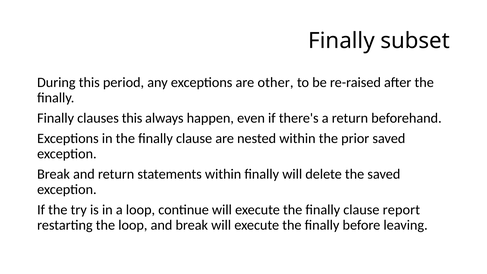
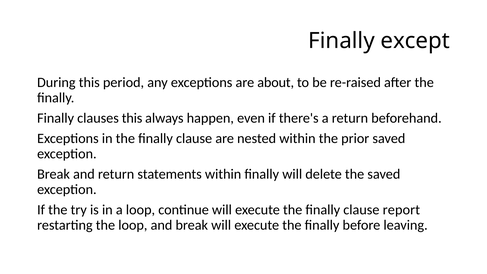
subset: subset -> except
other: other -> about
